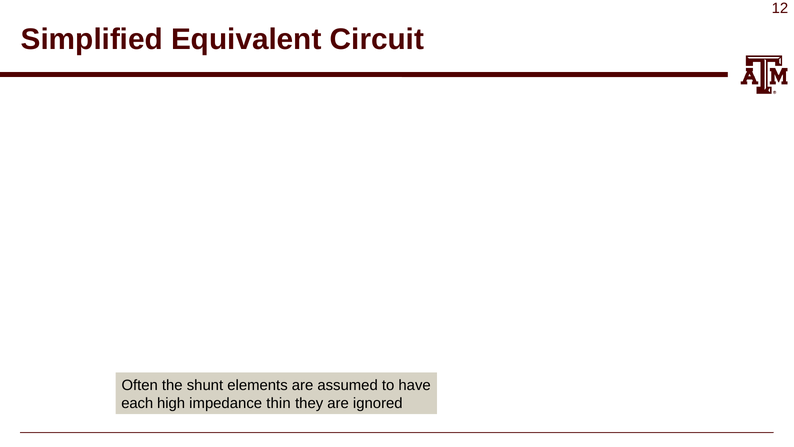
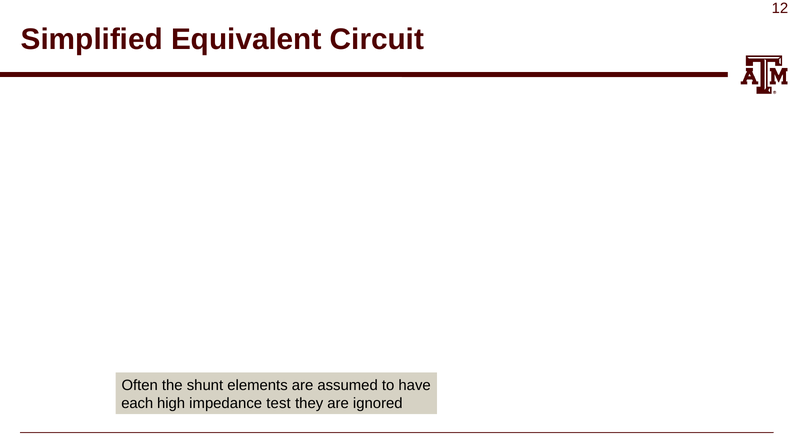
thin: thin -> test
